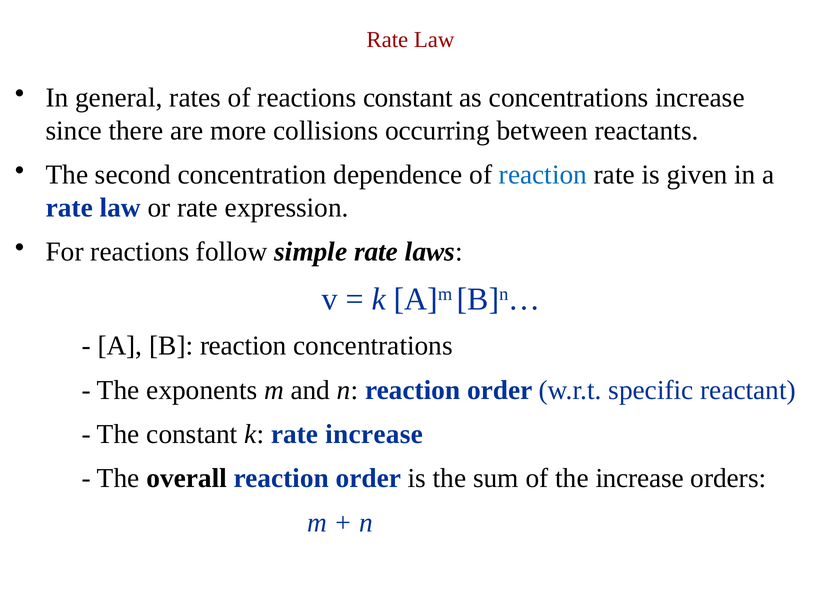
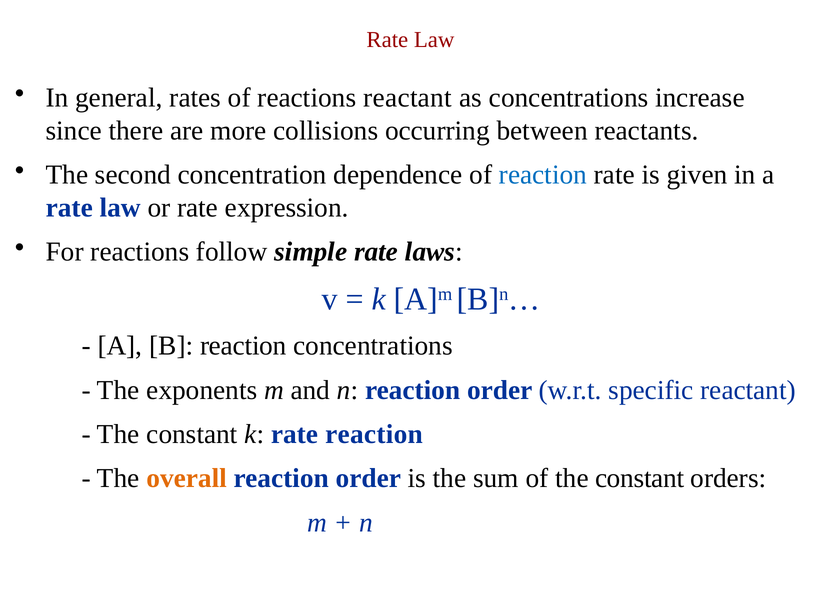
reactions constant: constant -> reactant
rate increase: increase -> reaction
overall colour: black -> orange
of the increase: increase -> constant
